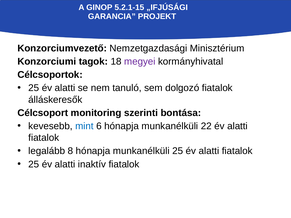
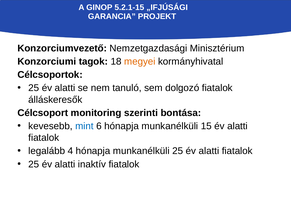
megyei colour: purple -> orange
22: 22 -> 15
8: 8 -> 4
